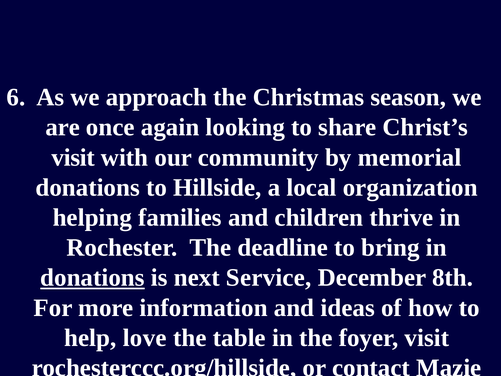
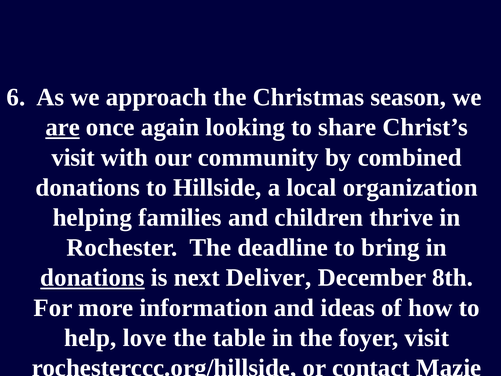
are underline: none -> present
memorial: memorial -> combined
Service: Service -> Deliver
